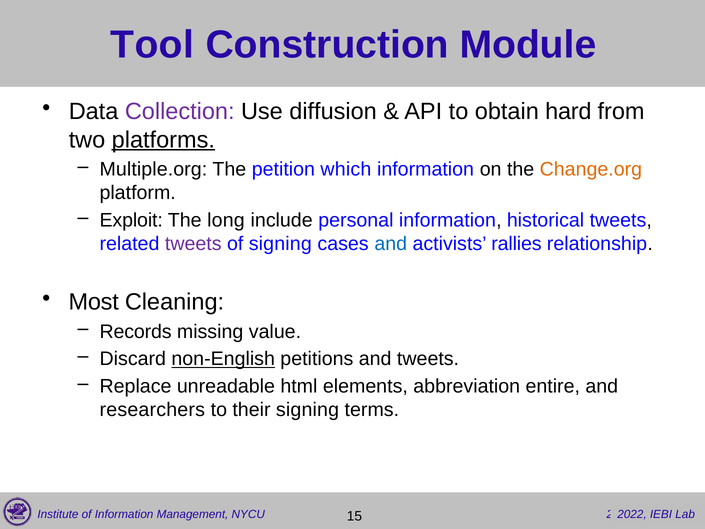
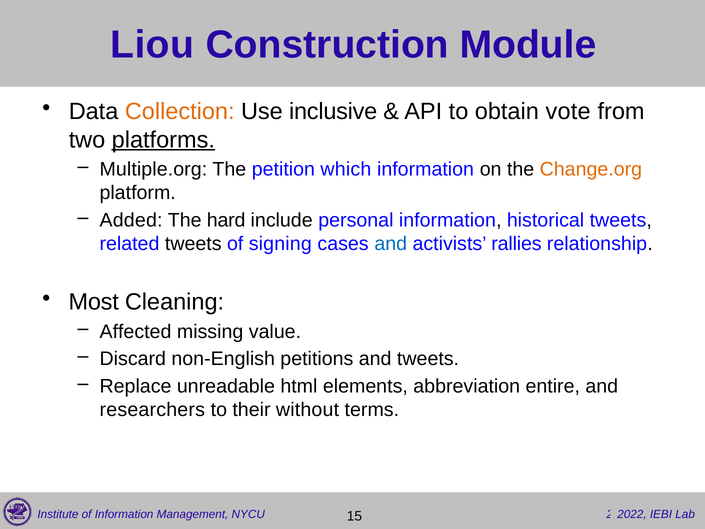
Tool: Tool -> Liou
Collection colour: purple -> orange
diffusion: diffusion -> inclusive
hard: hard -> vote
Exploit: Exploit -> Added
long: long -> hard
tweets at (193, 244) colour: purple -> black
Records: Records -> Affected
non-English underline: present -> none
their signing: signing -> without
